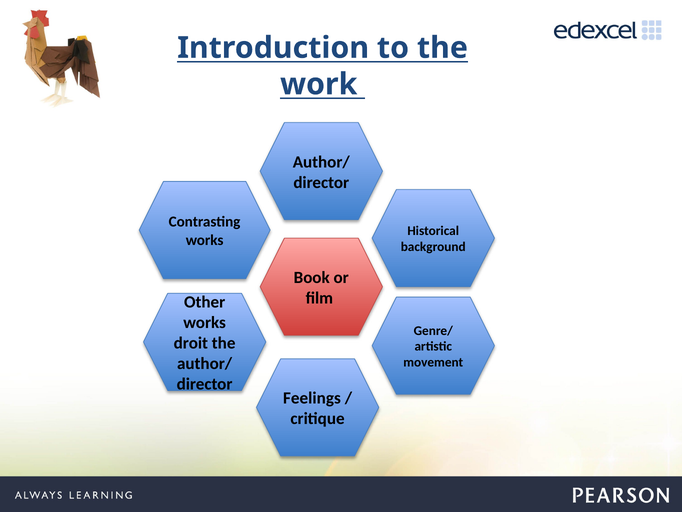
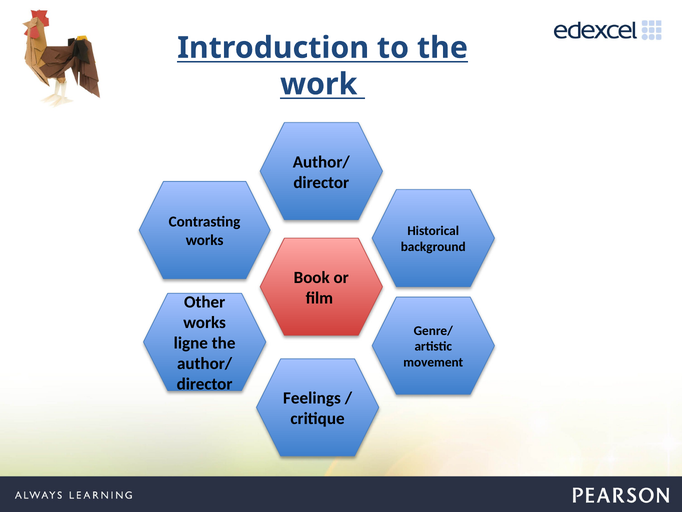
droit: droit -> ligne
